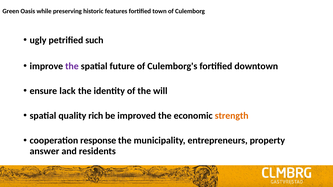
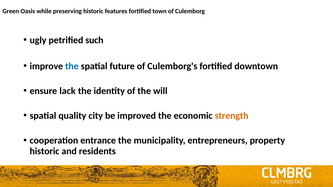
the at (72, 66) colour: purple -> blue
rich: rich -> city
response: response -> entrance
answer at (44, 151): answer -> historic
